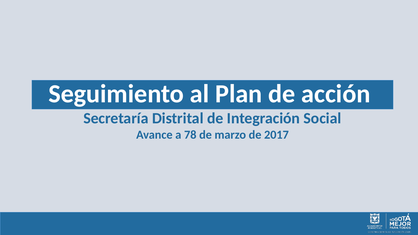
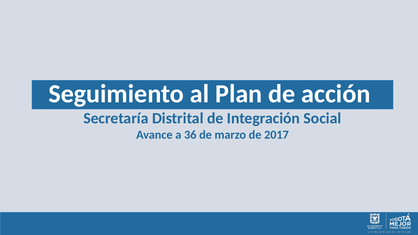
78: 78 -> 36
